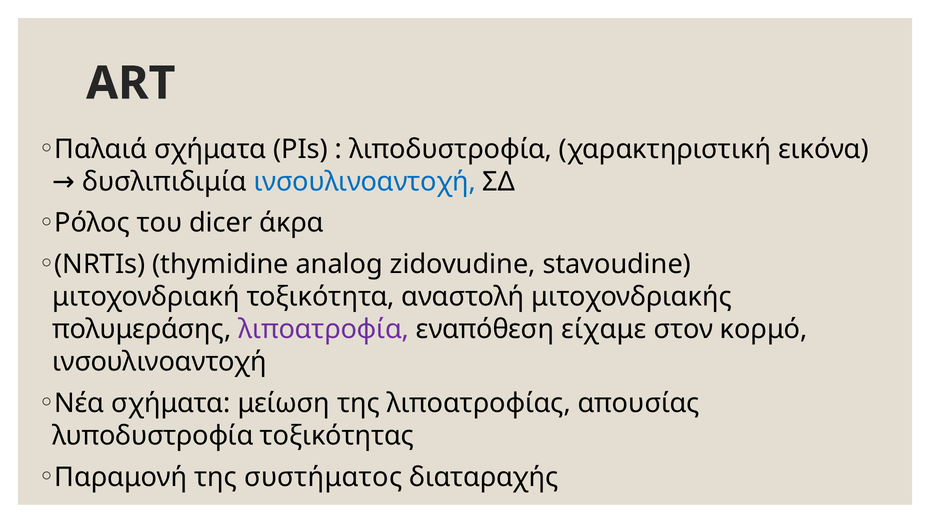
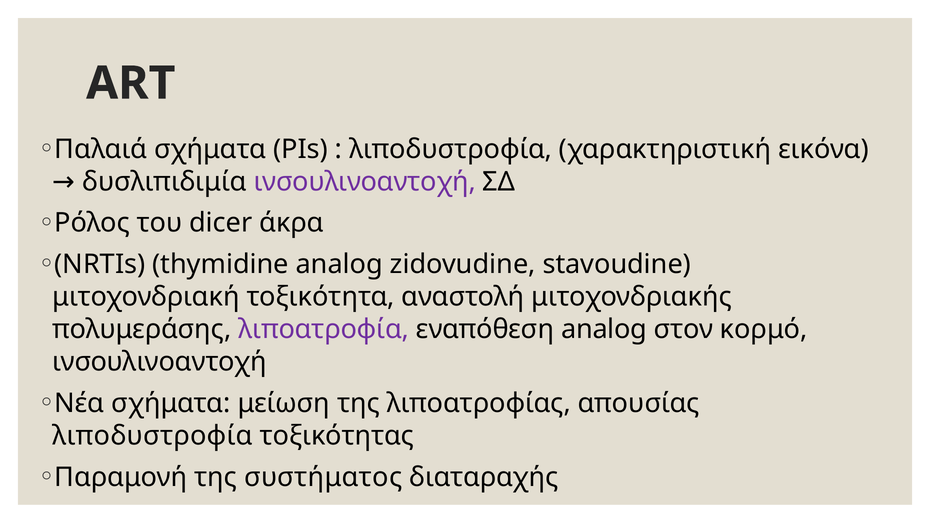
ινσουλινοαντοχή at (365, 182) colour: blue -> purple
εναπόθεση είχαμε: είχαμε -> analog
λυποδυστροφία at (153, 436): λυποδυστροφία -> λιποδυστροφία
